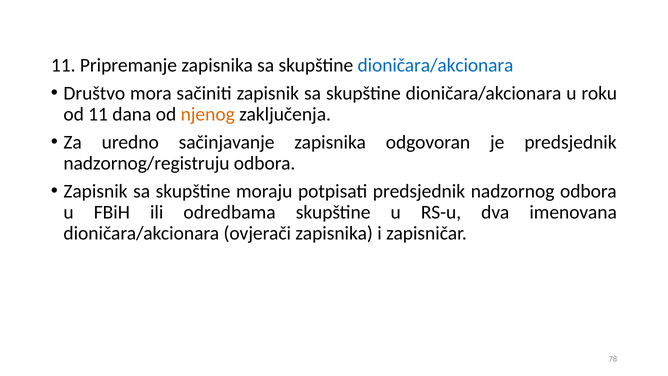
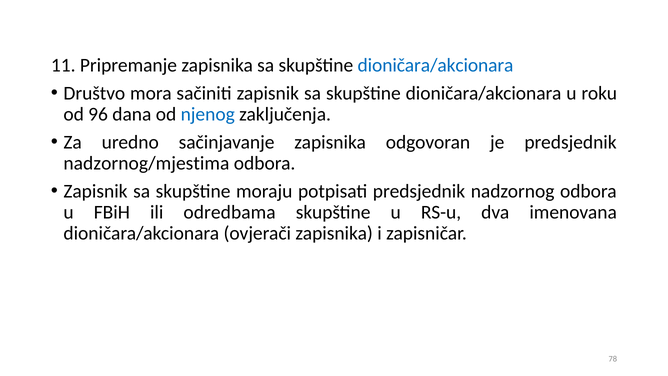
od 11: 11 -> 96
njenog colour: orange -> blue
nadzornog/registruju: nadzornog/registruju -> nadzornog/mjestima
